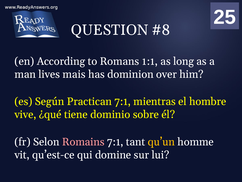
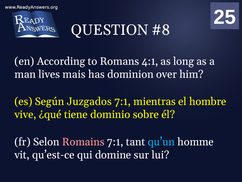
1:1: 1:1 -> 4:1
Practican: Practican -> Juzgados
qu’un colour: yellow -> light blue
